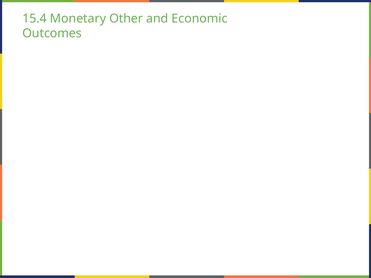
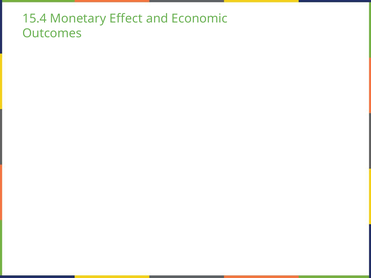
Other: Other -> Effect
